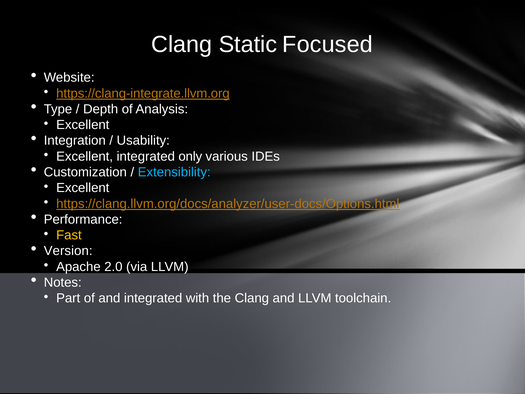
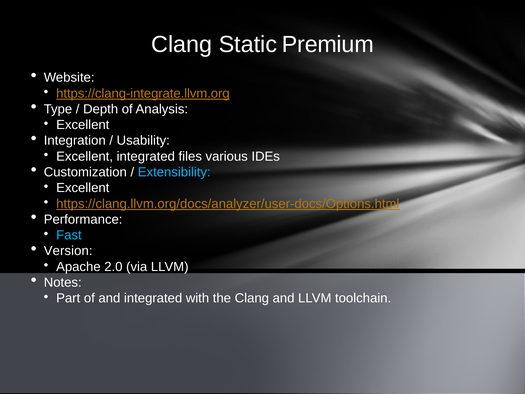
Focused: Focused -> Premium
only: only -> files
Fast colour: yellow -> light blue
